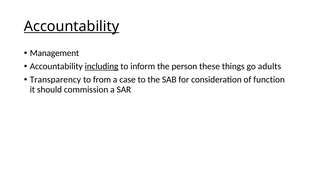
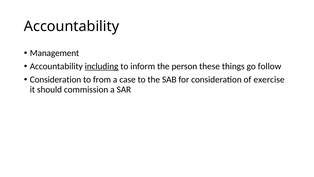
Accountability at (72, 26) underline: present -> none
adults: adults -> follow
Transparency at (55, 79): Transparency -> Consideration
function: function -> exercise
